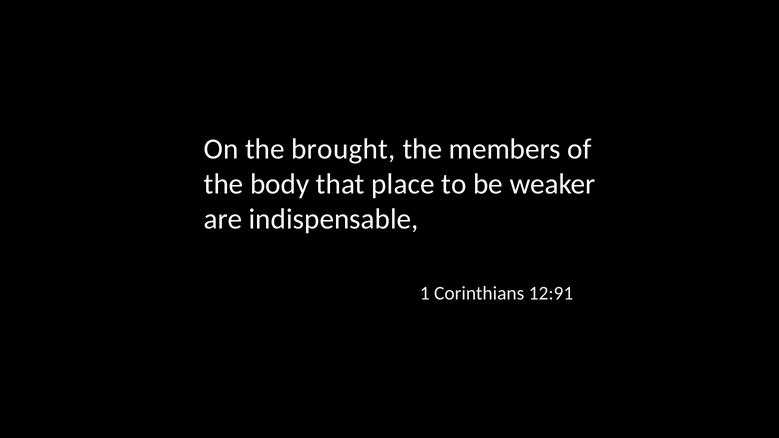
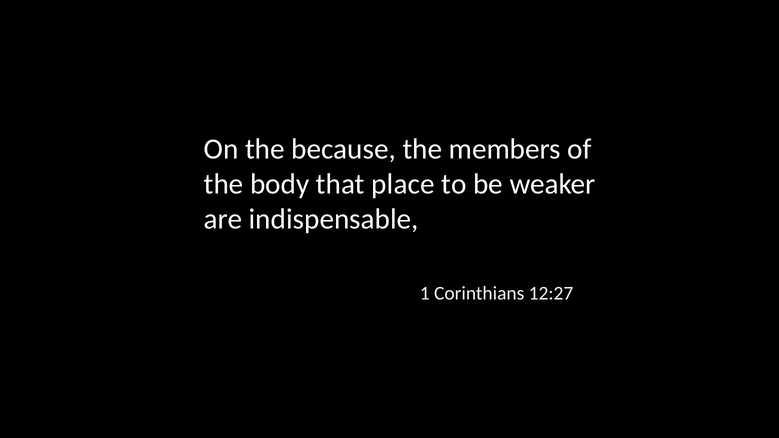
brought: brought -> because
12:91: 12:91 -> 12:27
